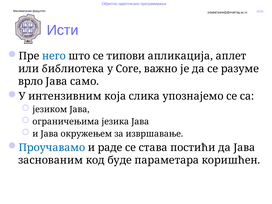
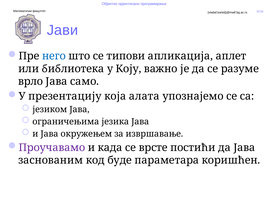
Исти: Исти -> Јави
Core: Core -> Коју
интензивним: интензивним -> презентацију
слика: слика -> алата
Проучавамо colour: blue -> purple
раде: раде -> када
става: става -> врсте
